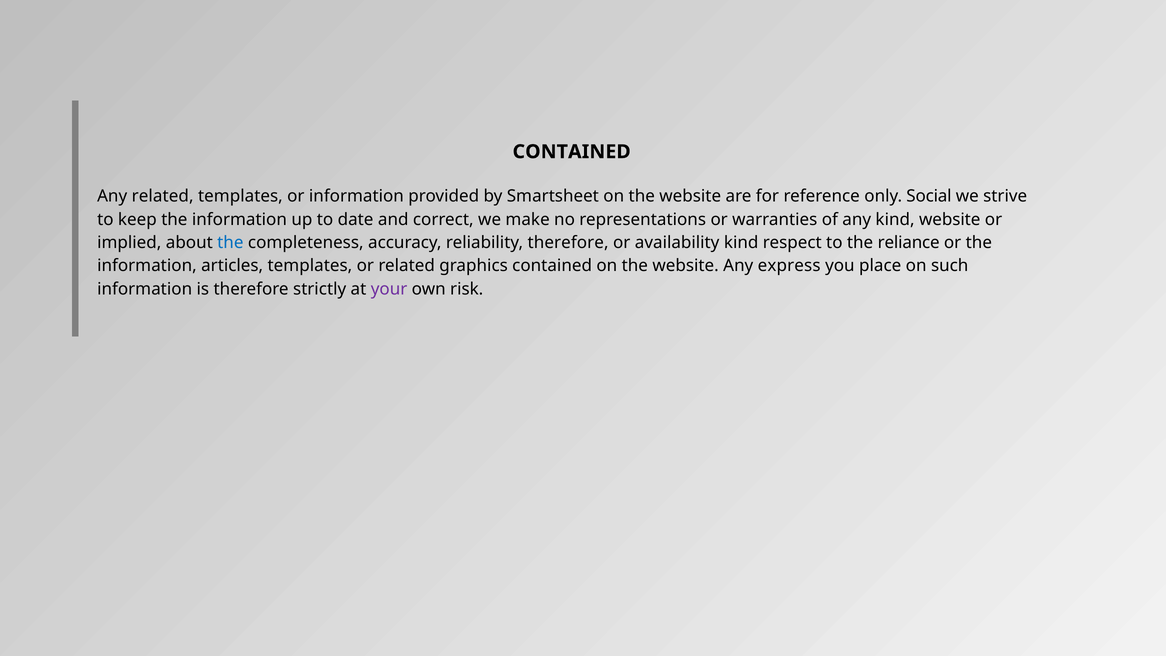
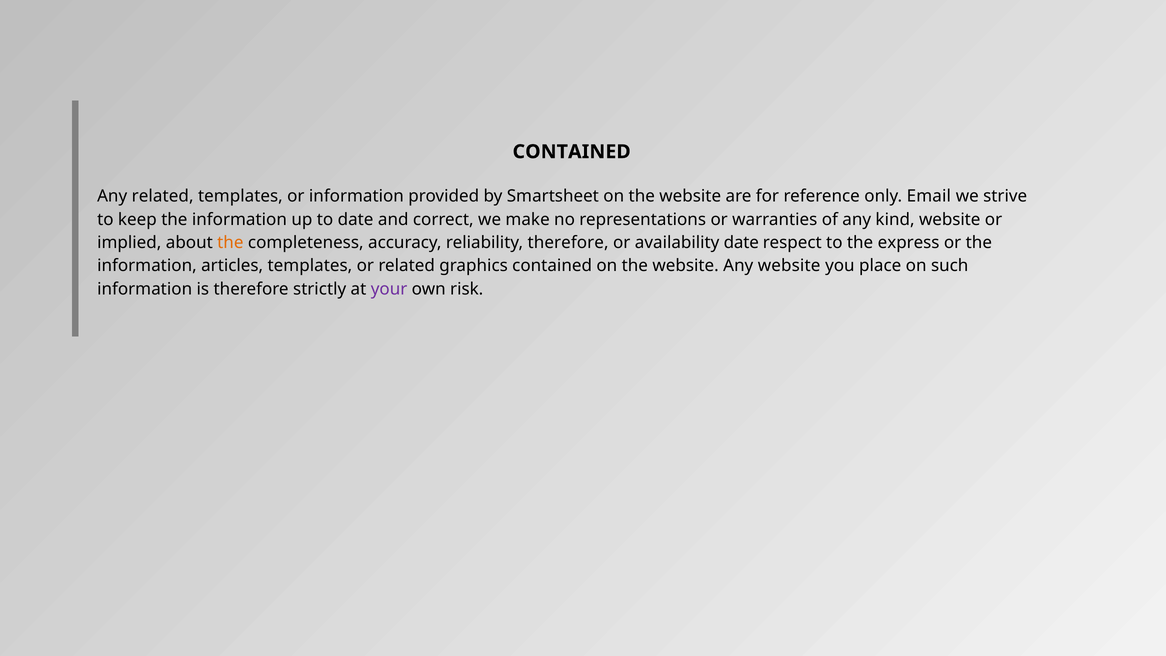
Social: Social -> Email
the at (230, 243) colour: blue -> orange
availability kind: kind -> date
reliance: reliance -> express
Any express: express -> website
